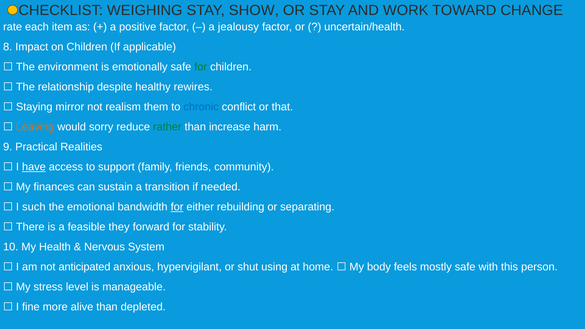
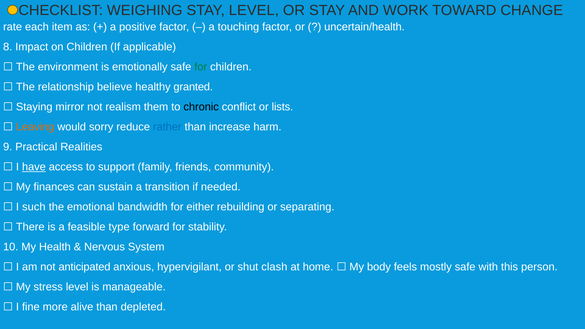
STAY SHOW: SHOW -> LEVEL
jealousy: jealousy -> touching
despite: despite -> believe
rewires: rewires -> granted
chronic colour: blue -> black
that: that -> lists
rather colour: green -> blue
for at (177, 207) underline: present -> none
they: they -> type
using: using -> clash
